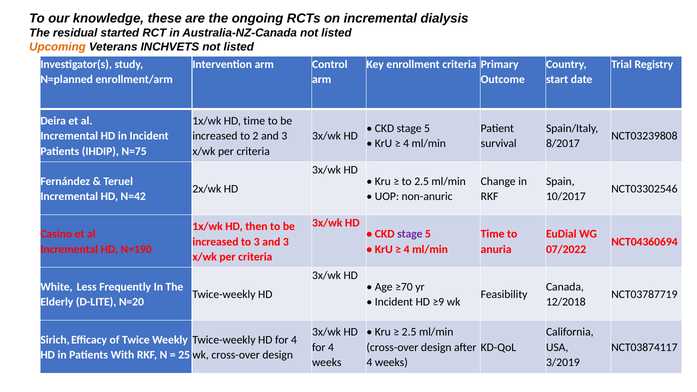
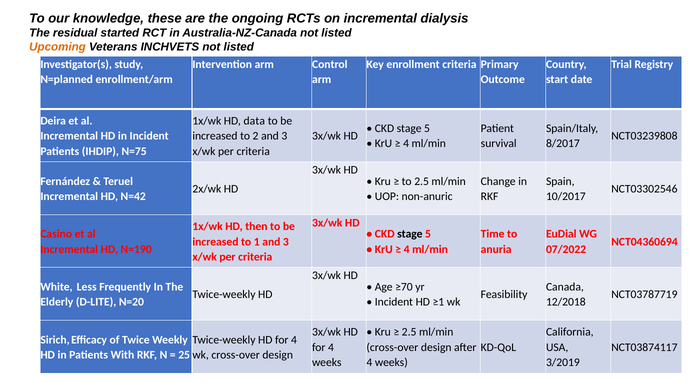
HD time: time -> data
stage at (410, 234) colour: purple -> black
to 3: 3 -> 1
≥9: ≥9 -> ≥1
